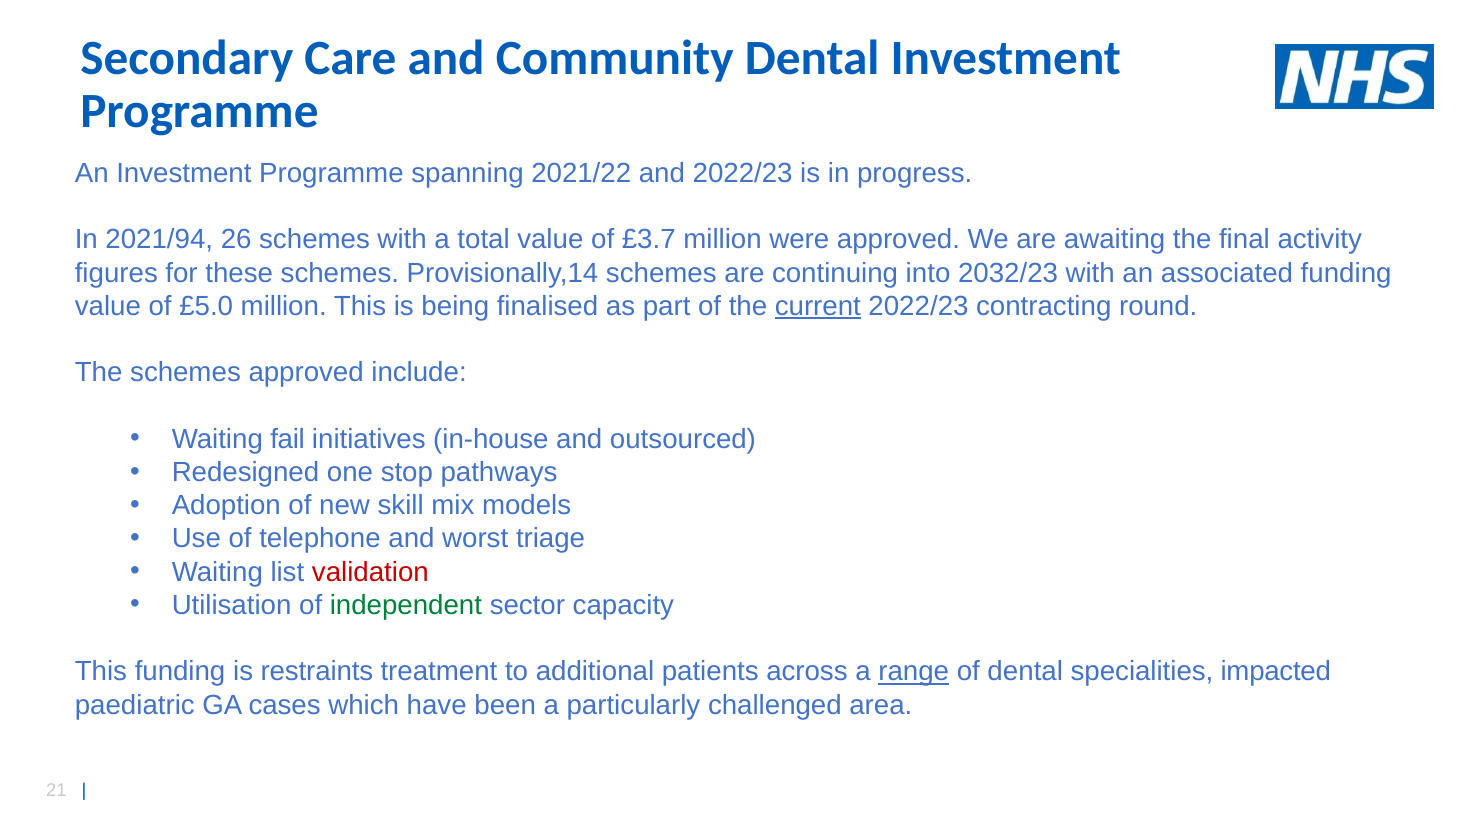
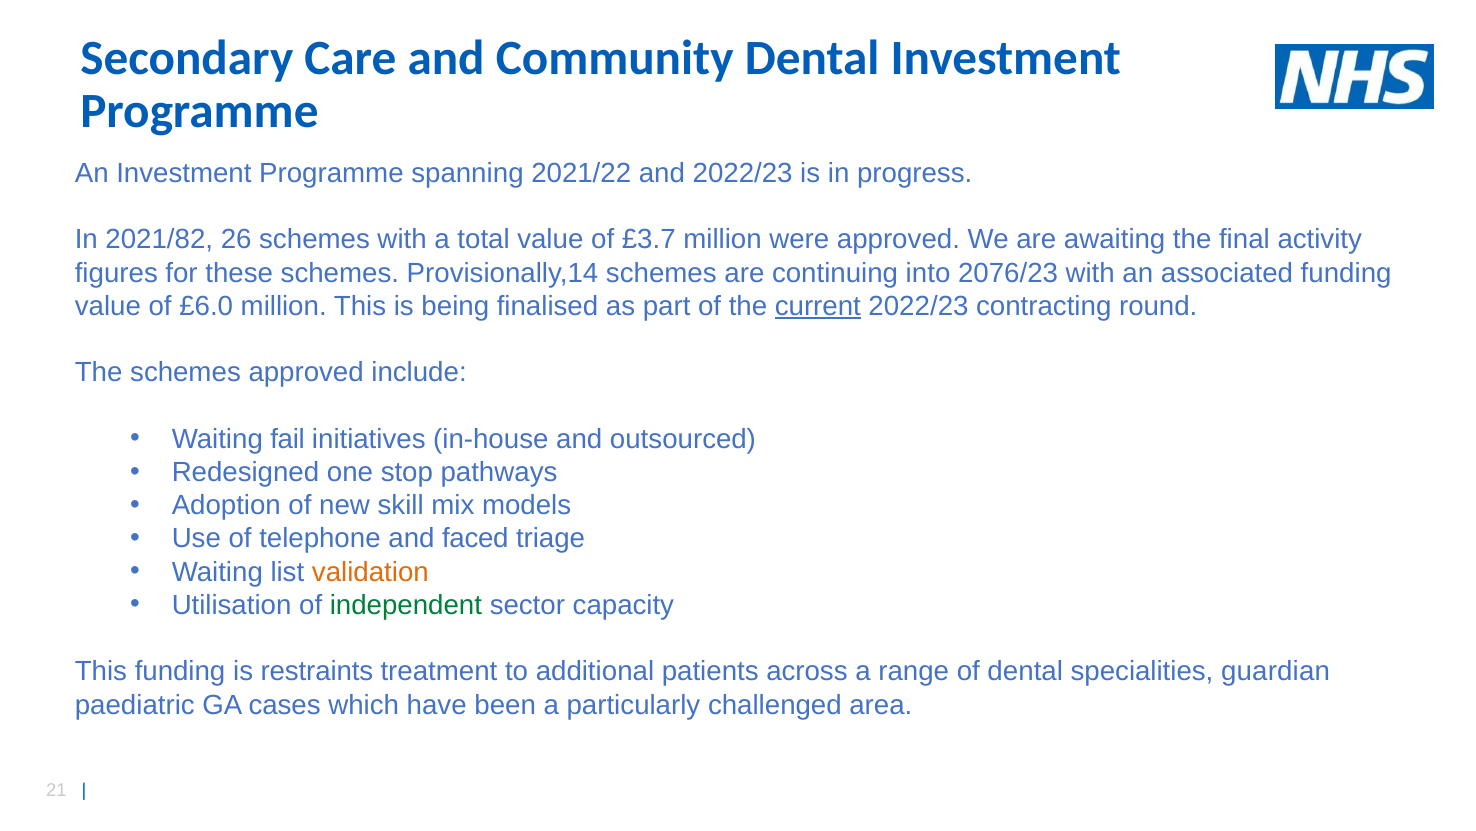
2021/94: 2021/94 -> 2021/82
2032/23: 2032/23 -> 2076/23
£5.0: £5.0 -> £6.0
worst: worst -> faced
validation colour: red -> orange
range underline: present -> none
impacted: impacted -> guardian
